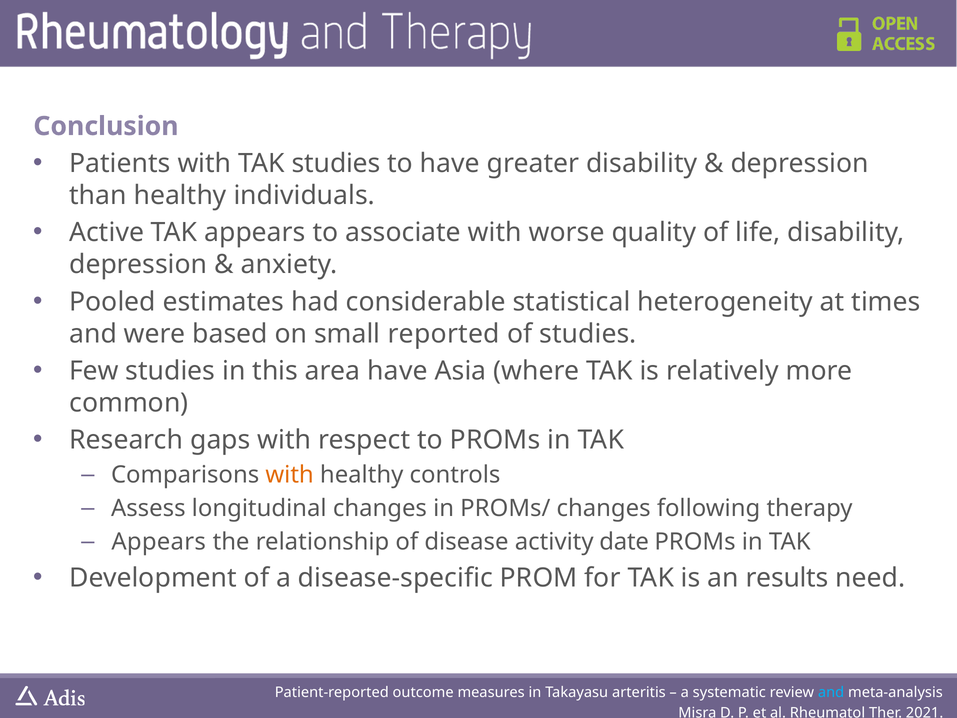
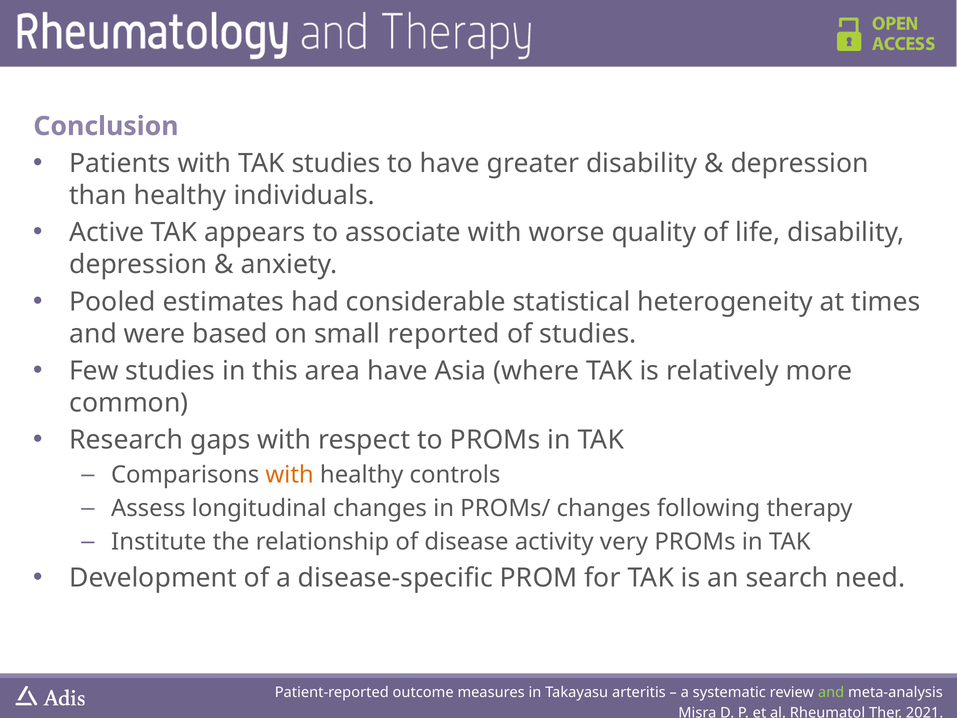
Appears at (159, 542): Appears -> Institute
date: date -> very
results: results -> search
and at (831, 692) colour: light blue -> light green
